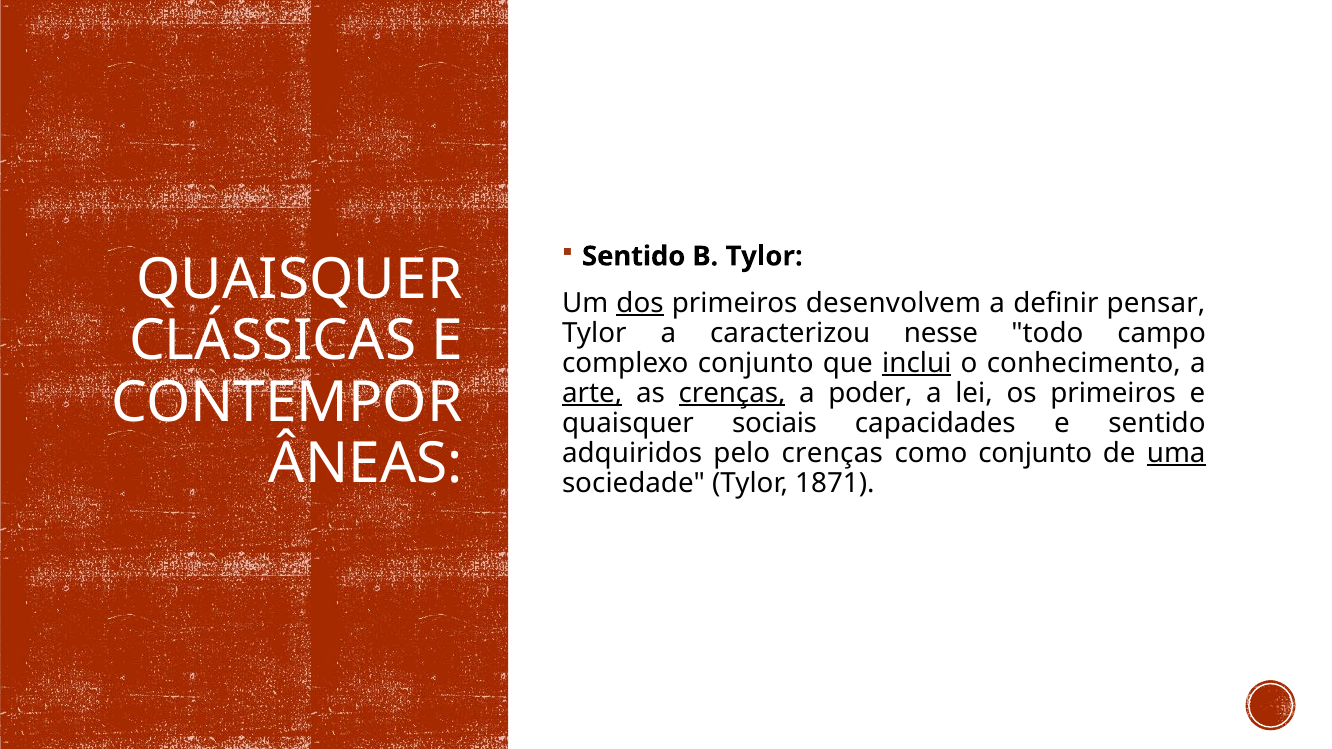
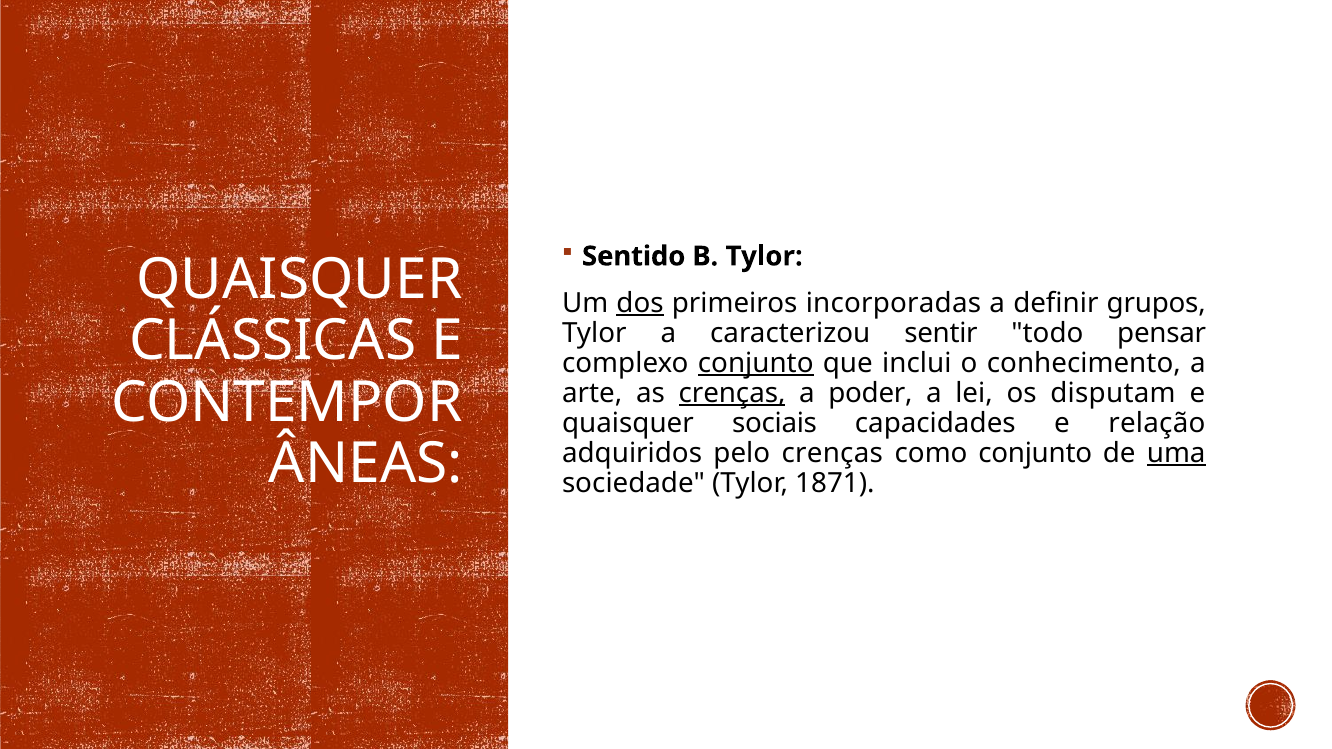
desenvolvem: desenvolvem -> incorporadas
pensar: pensar -> grupos
nesse: nesse -> sentir
campo: campo -> pensar
conjunto at (756, 363) underline: none -> present
inclui underline: present -> none
arte underline: present -> none
os primeiros: primeiros -> disputam
e sentido: sentido -> relação
